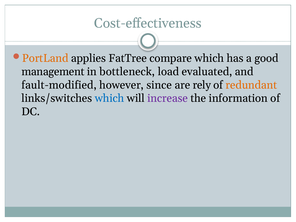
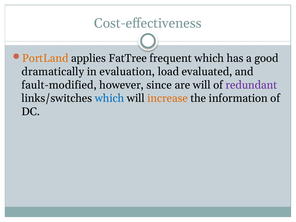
compare: compare -> frequent
management: management -> dramatically
bottleneck: bottleneck -> evaluation
are rely: rely -> will
redundant colour: orange -> purple
increase colour: purple -> orange
